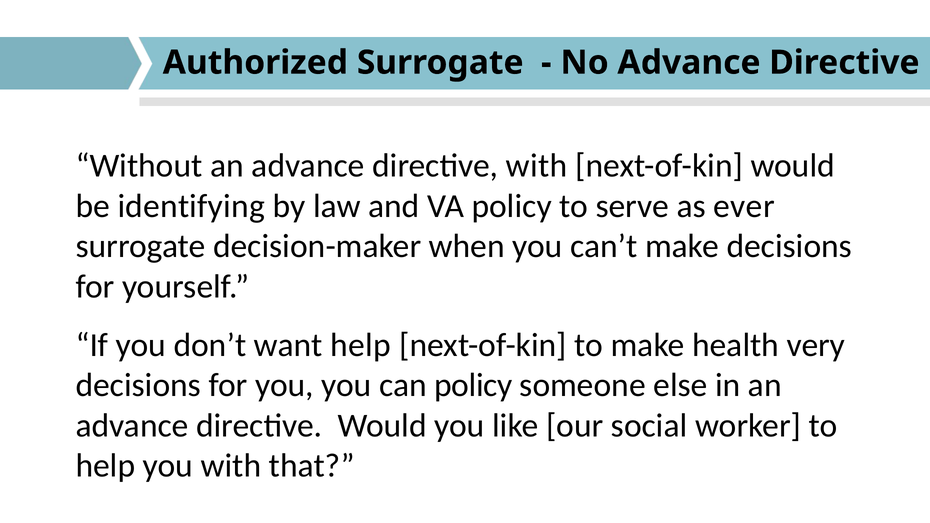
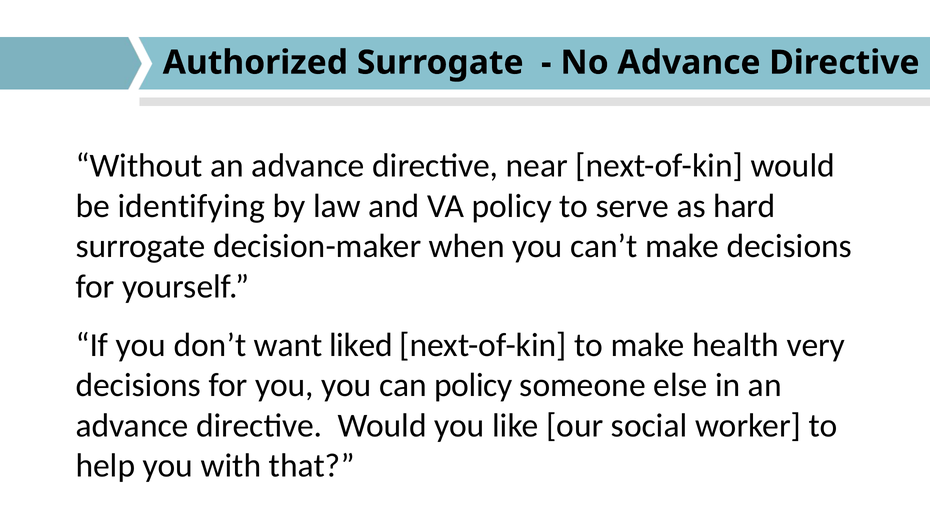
directive with: with -> near
ever: ever -> hard
want help: help -> liked
